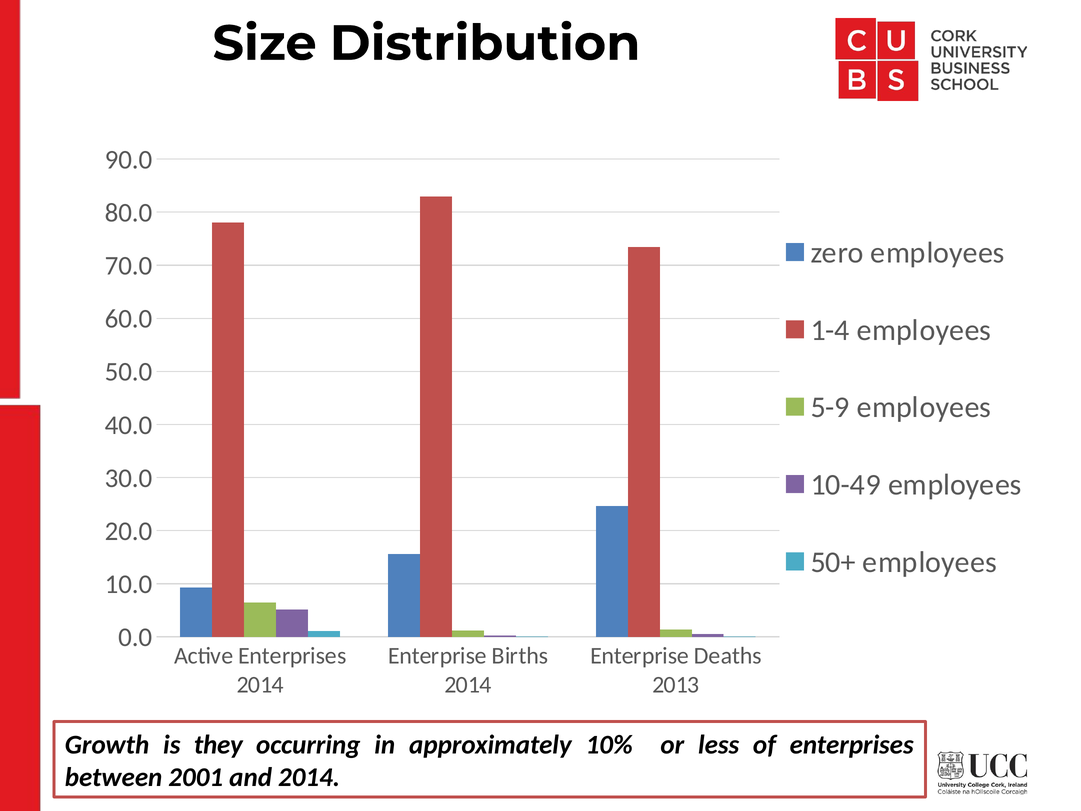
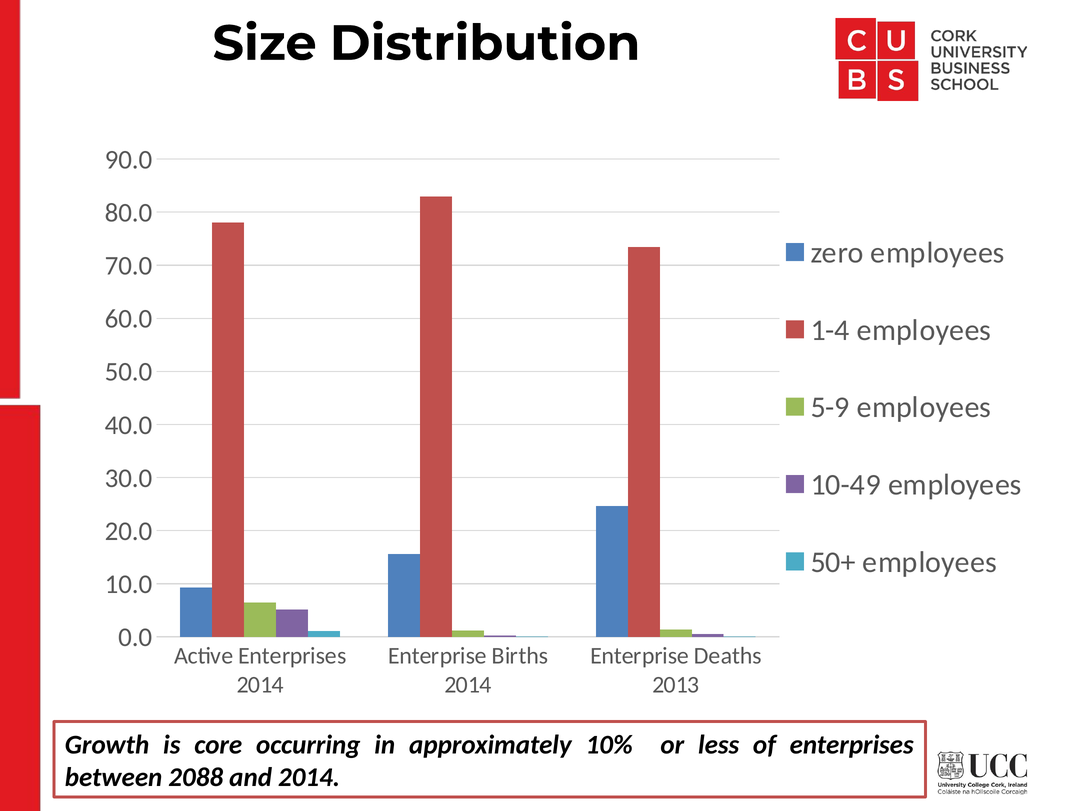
they: they -> core
2001: 2001 -> 2088
